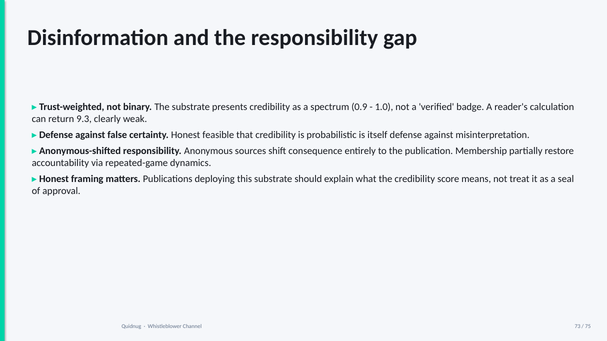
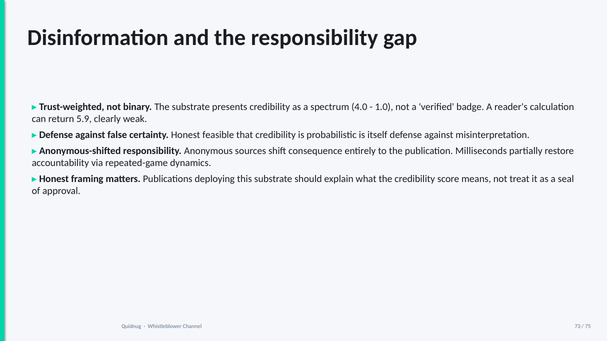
0.9: 0.9 -> 4.0
9.3: 9.3 -> 5.9
Membership: Membership -> Milliseconds
